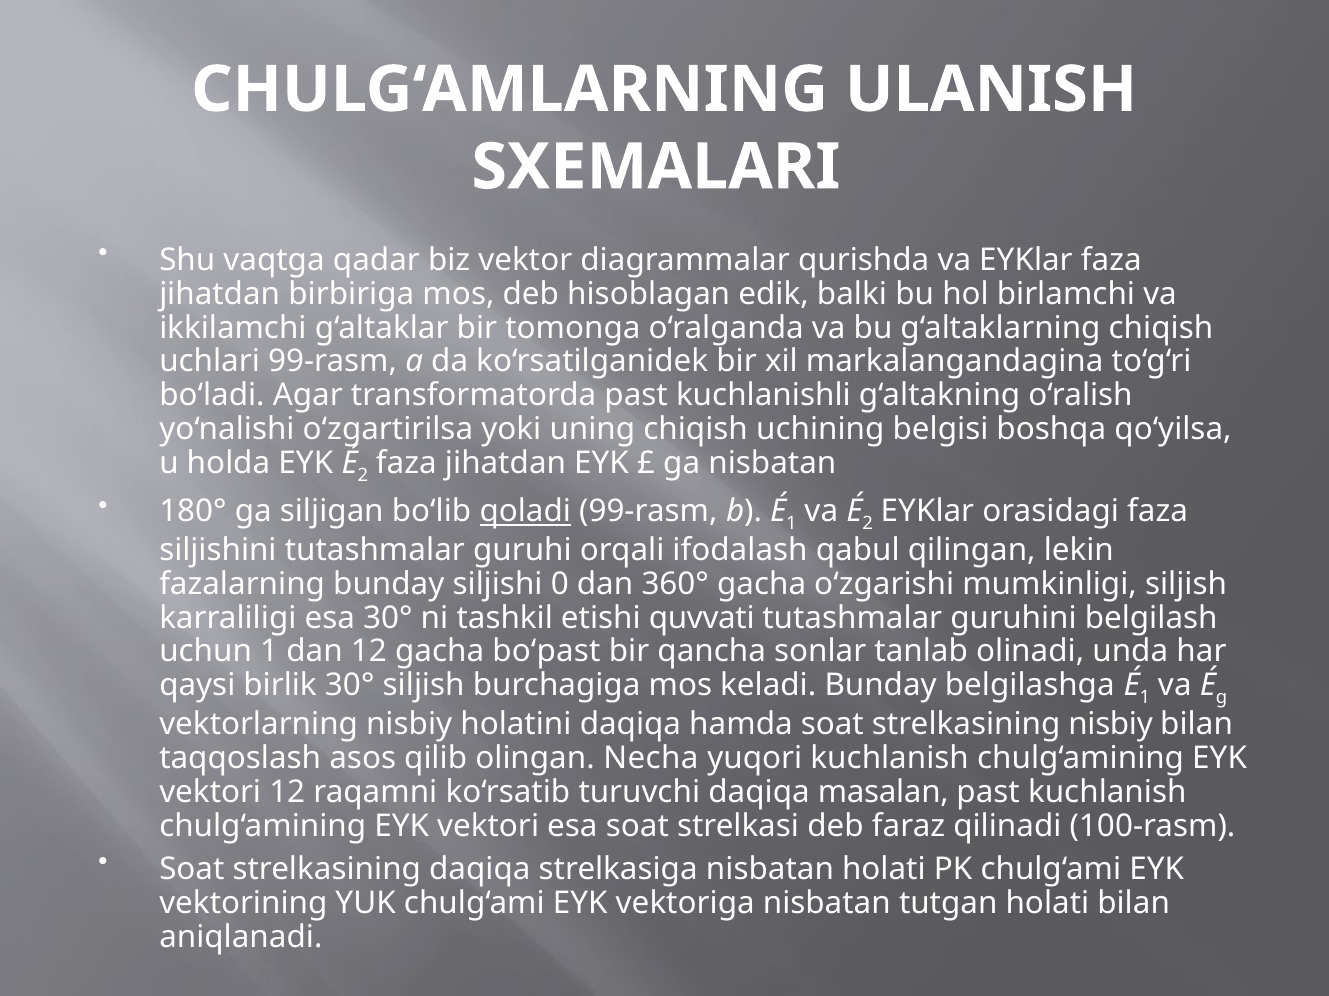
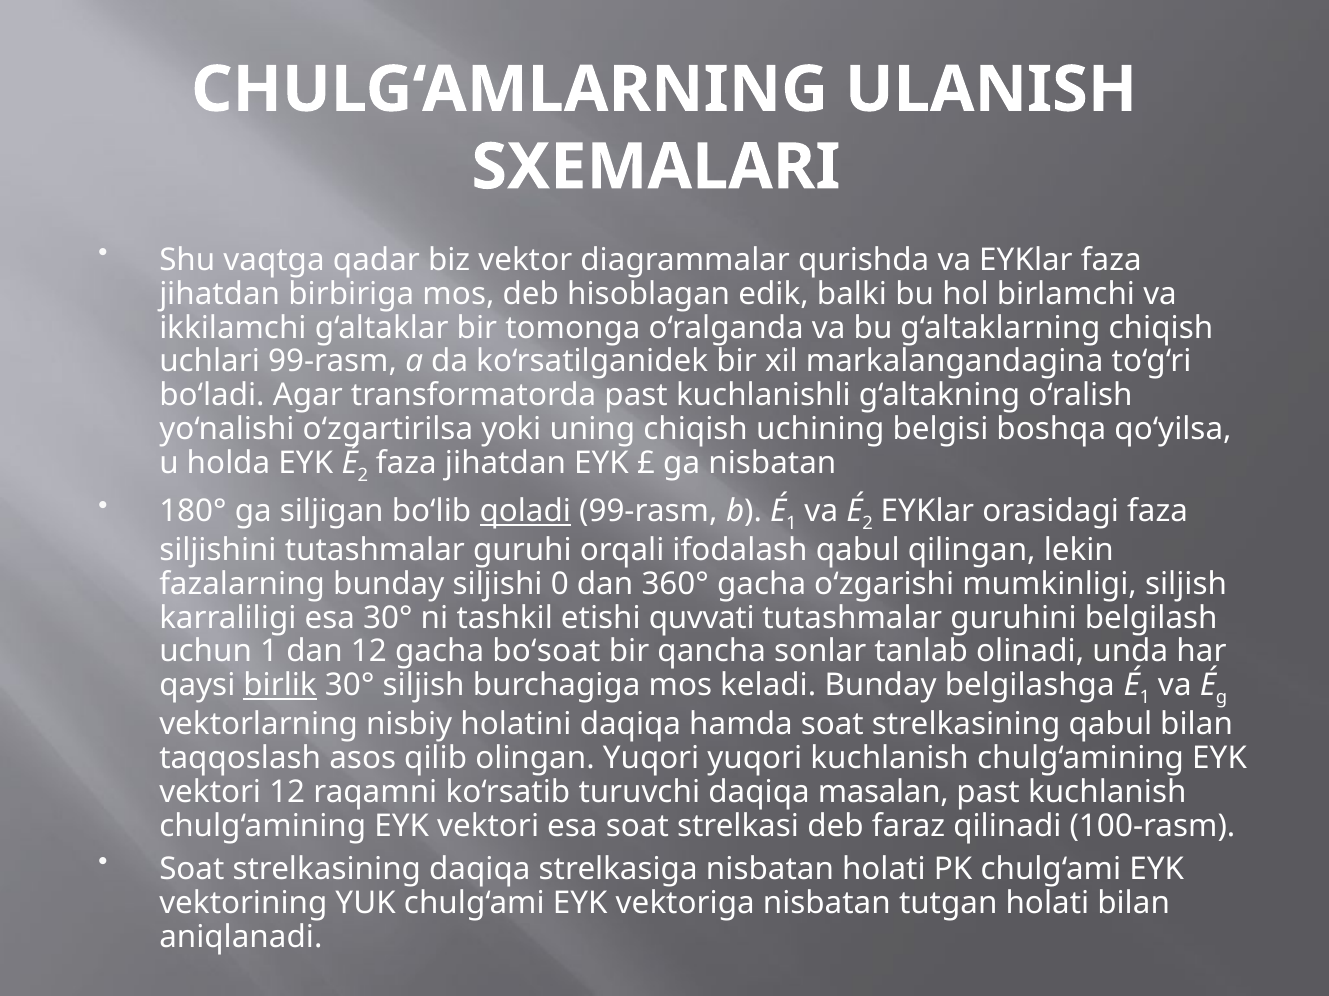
bo‘past: bo‘past -> bo‘soat
birlik underline: none -> present
strelkasining nisbiy: nisbiy -> qabul
olingan Necha: Necha -> Yuqori
